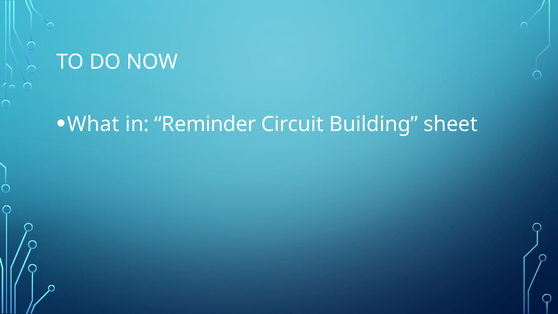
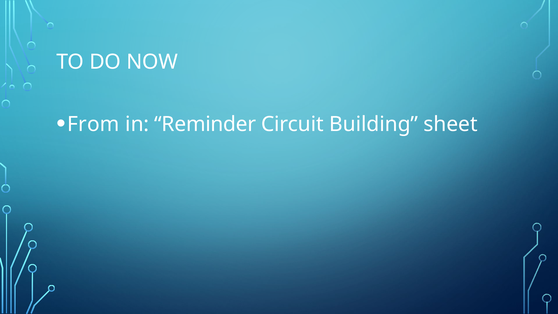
What: What -> From
